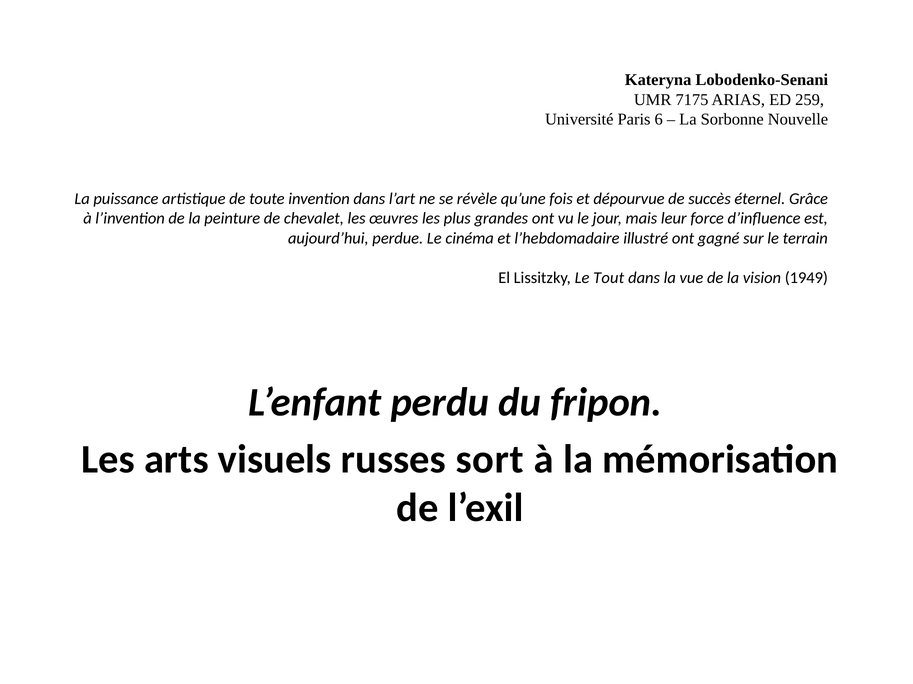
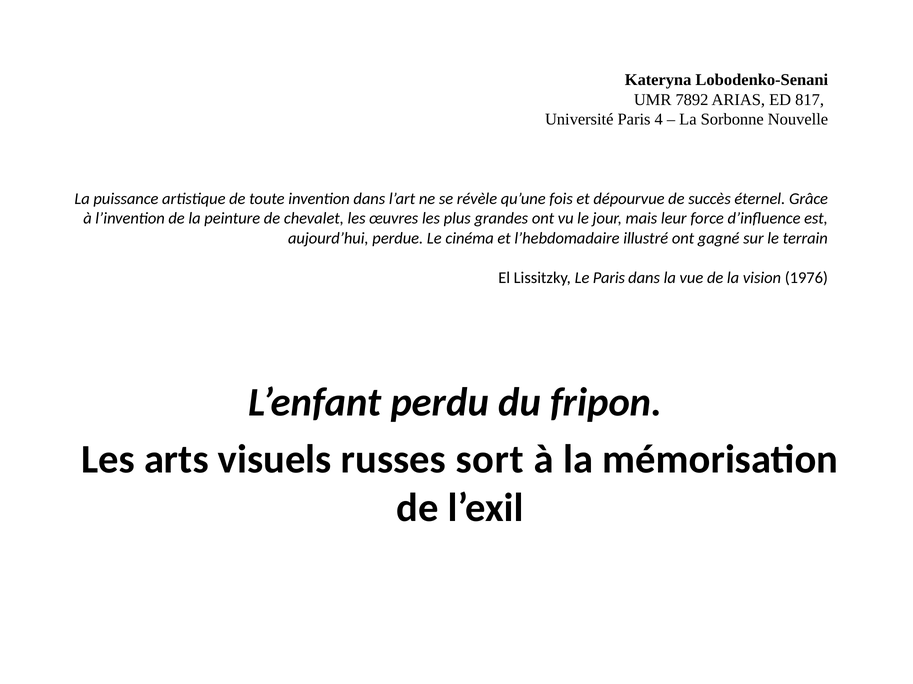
7175: 7175 -> 7892
259: 259 -> 817
6: 6 -> 4
Le Tout: Tout -> Paris
1949: 1949 -> 1976
